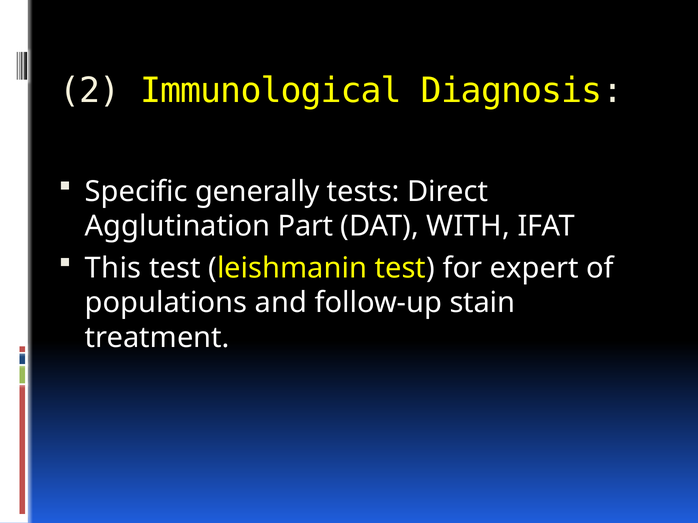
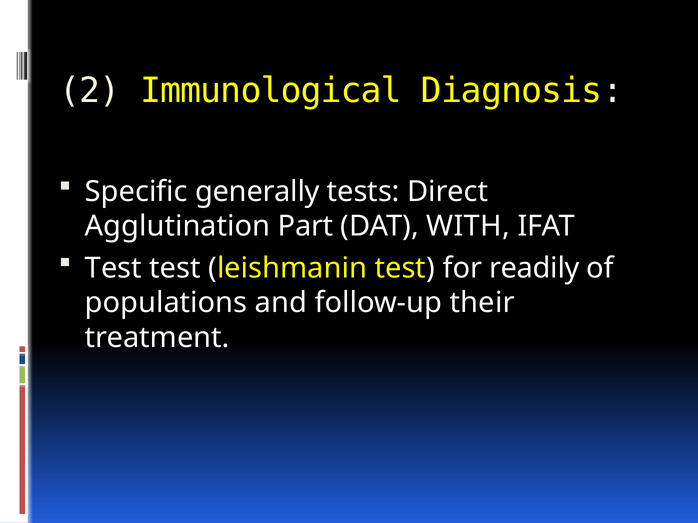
This at (113, 268): This -> Test
expert: expert -> readily
stain: stain -> their
